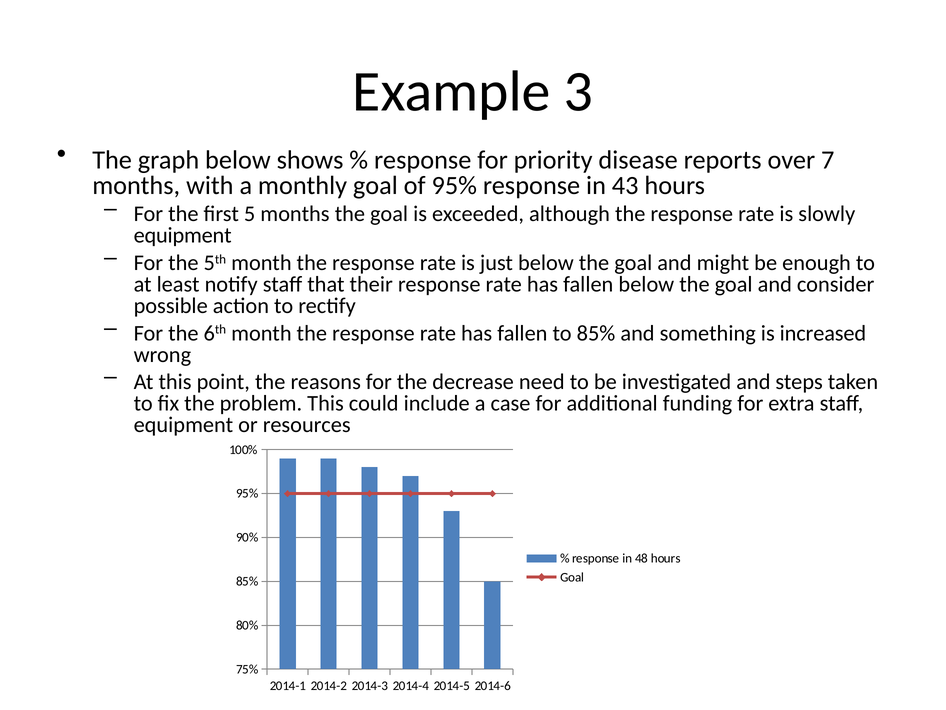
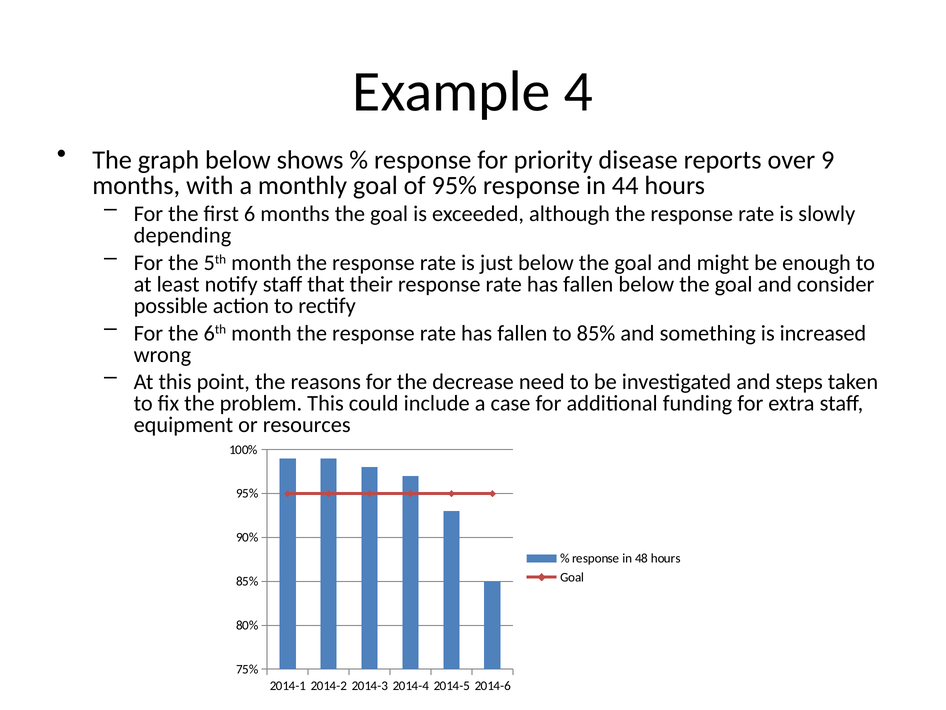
3: 3 -> 4
7: 7 -> 9
43: 43 -> 44
5: 5 -> 6
equipment at (183, 235): equipment -> depending
